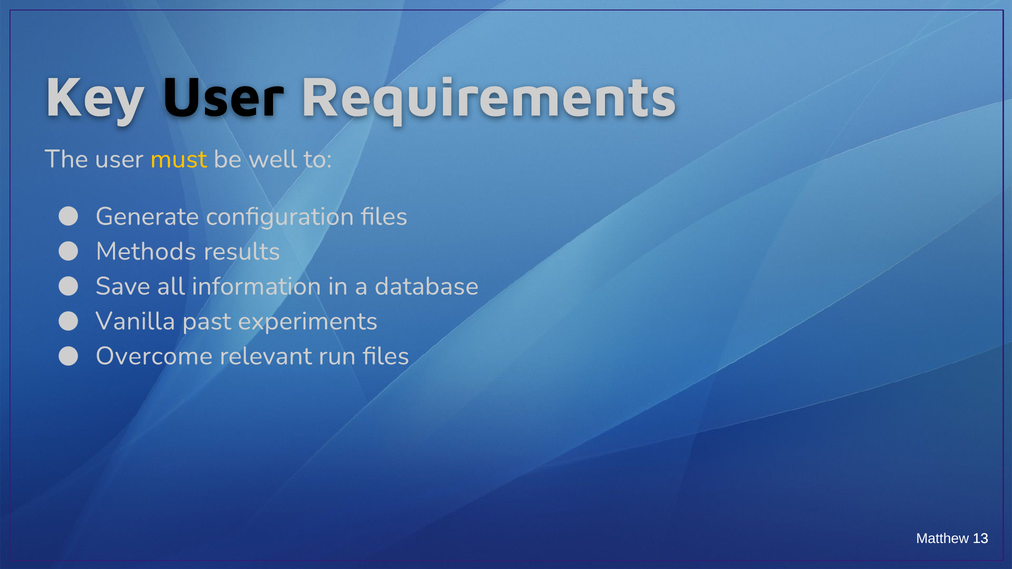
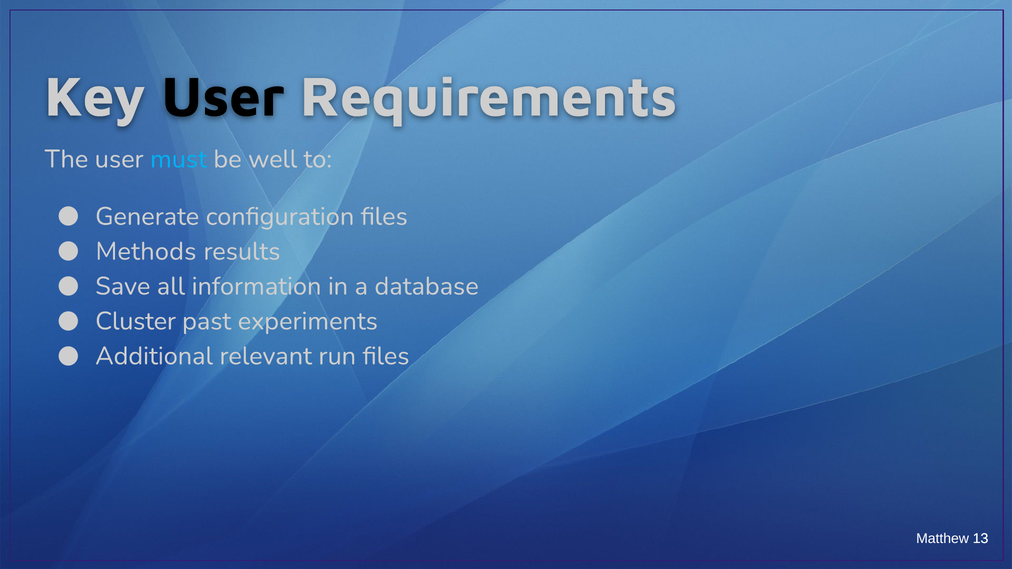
must colour: yellow -> light blue
Vanilla: Vanilla -> Cluster
Overcome: Overcome -> Additional
